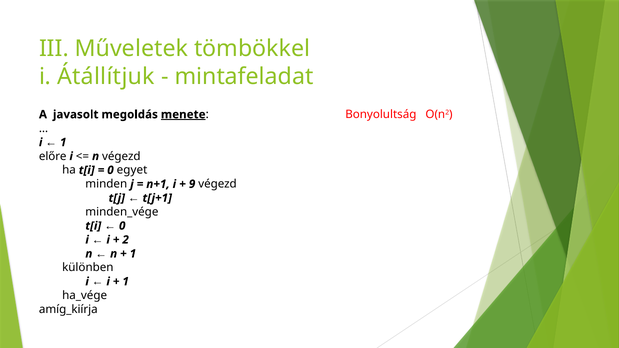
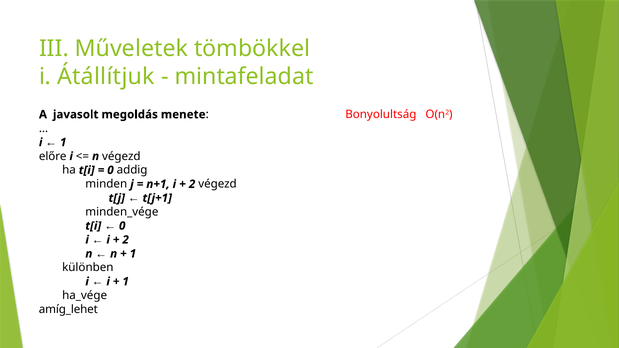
menete underline: present -> none
egyet: egyet -> addig
9 at (192, 184): 9 -> 2
amíg_kiírja: amíg_kiírja -> amíg_lehet
